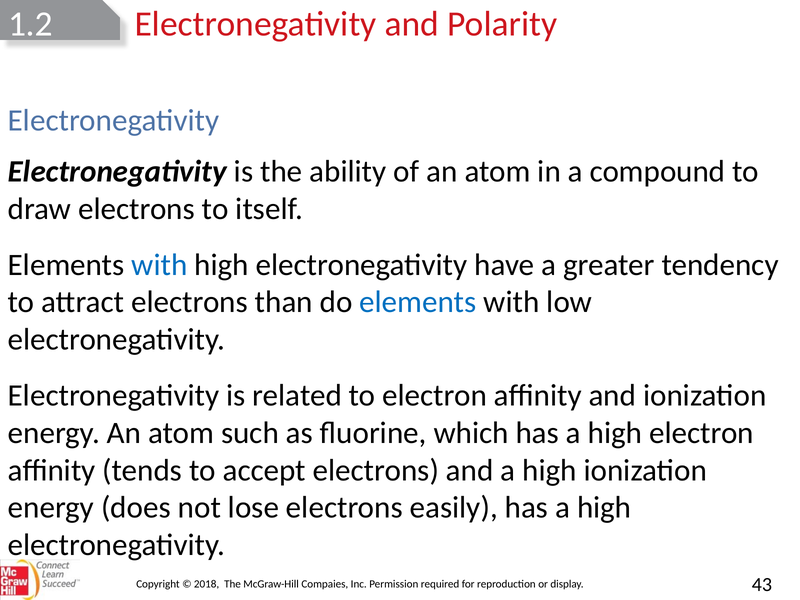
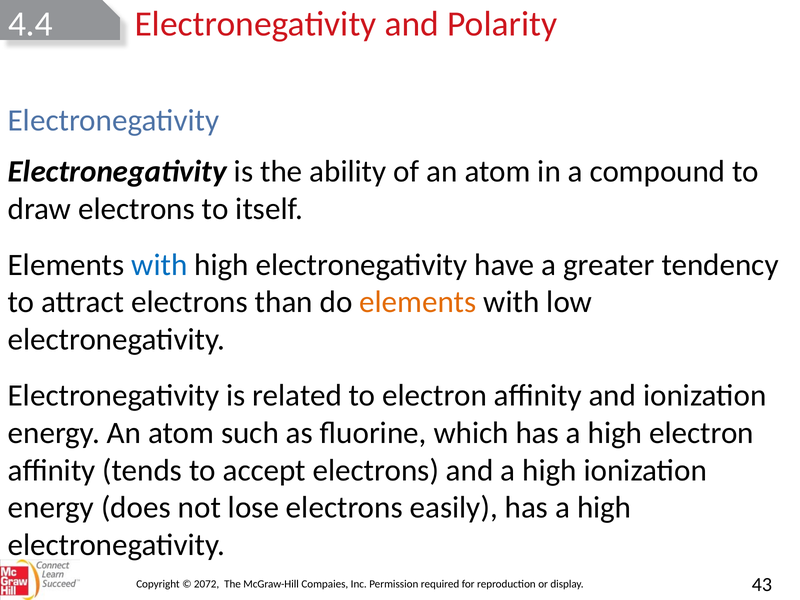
1.2: 1.2 -> 4.4
elements at (418, 302) colour: blue -> orange
2018: 2018 -> 2072
